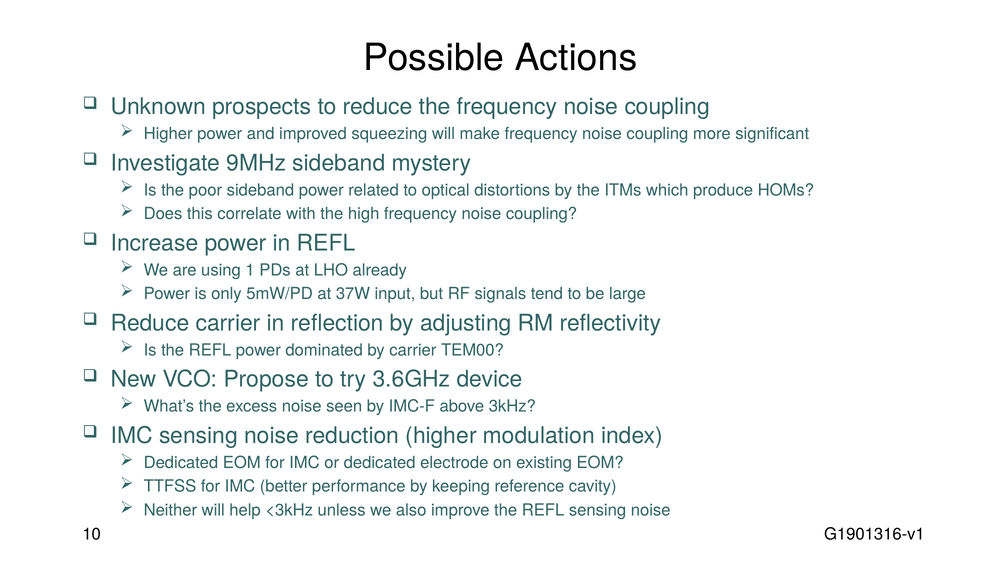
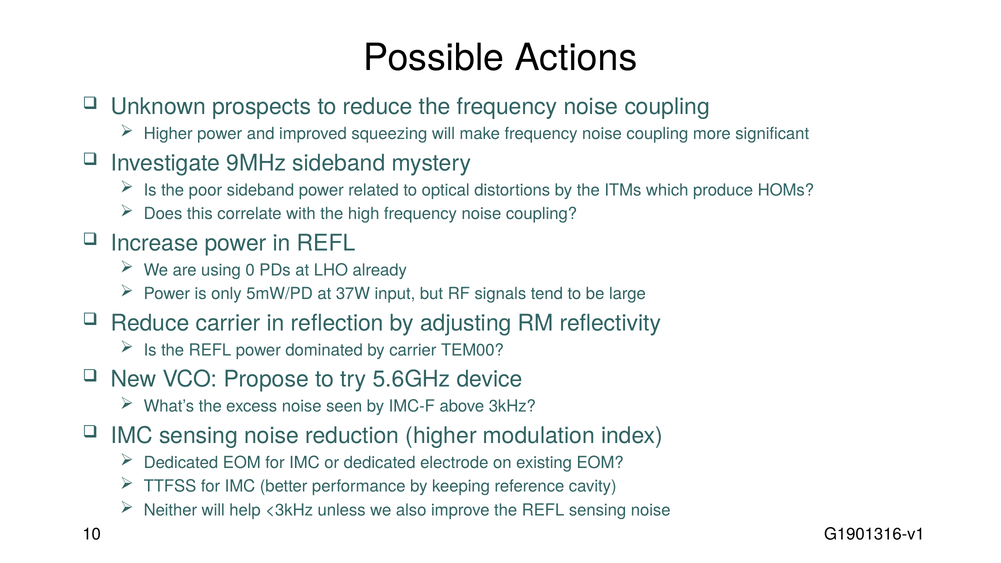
1: 1 -> 0
3.6GHz: 3.6GHz -> 5.6GHz
